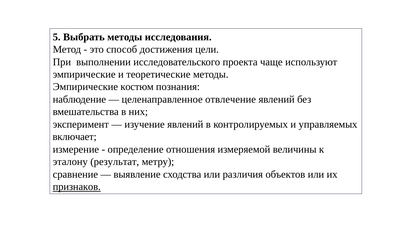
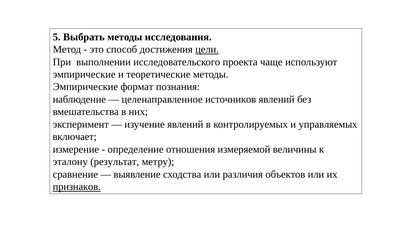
цели underline: none -> present
костюм: костюм -> формат
отвлечение: отвлечение -> источников
